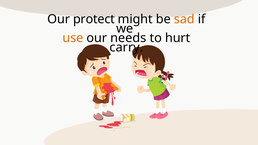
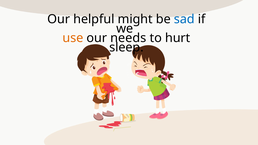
protect: protect -> helpful
sad colour: orange -> blue
carry: carry -> sleep
